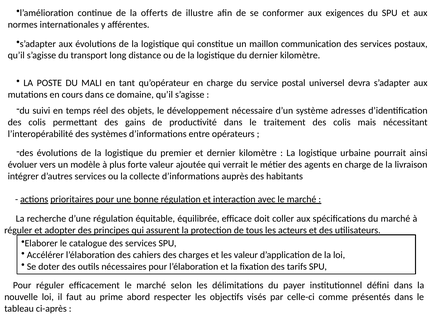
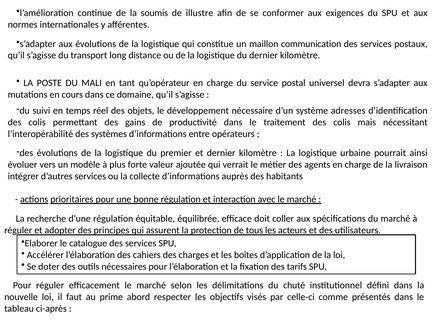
offerts: offerts -> soumis
les valeur: valeur -> boîtes
payer: payer -> chuté
